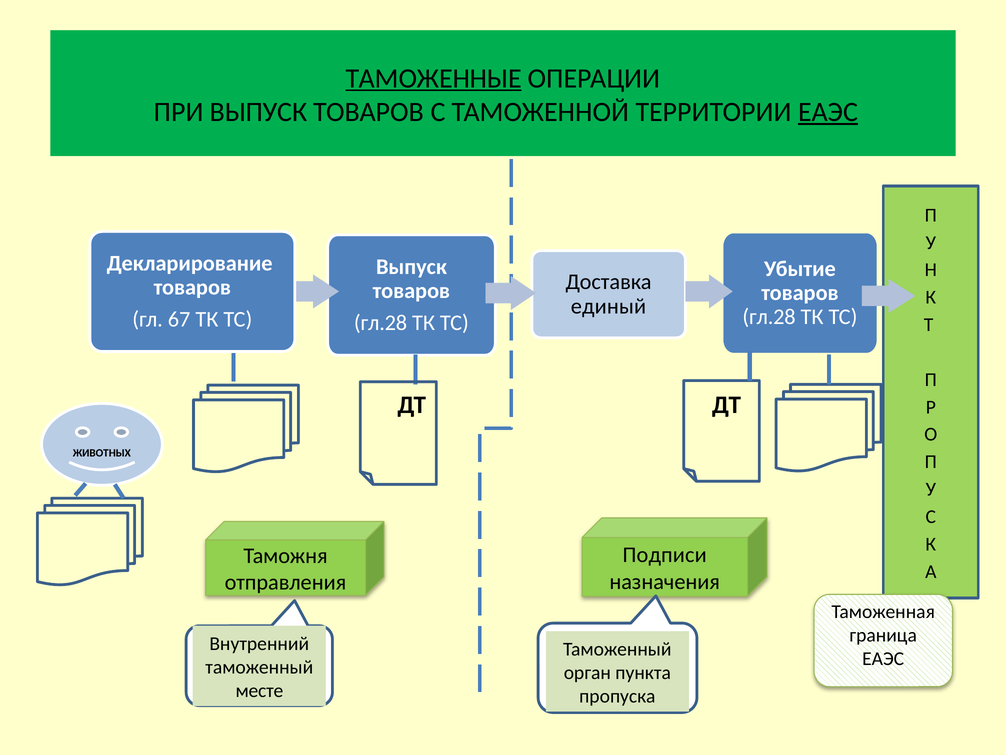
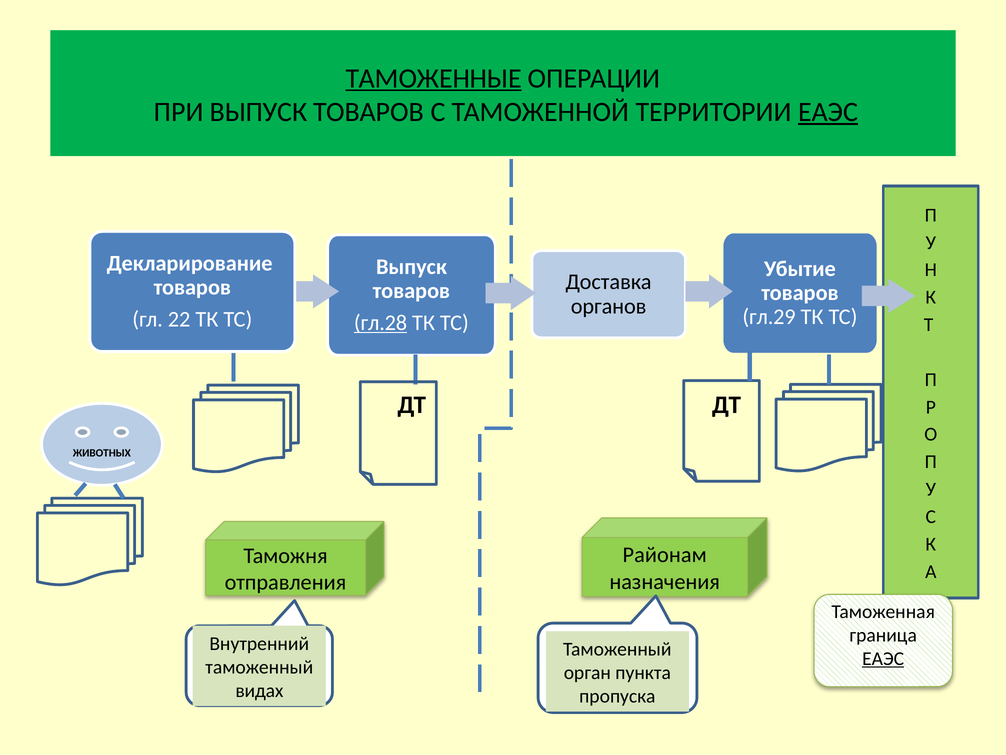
единый: единый -> органов
гл.28 at (769, 317): гл.28 -> гл.29
67: 67 -> 22
гл.28 at (381, 323) underline: none -> present
Подписи: Подписи -> Районам
ЕАЭС at (883, 658) underline: none -> present
месте: месте -> видах
